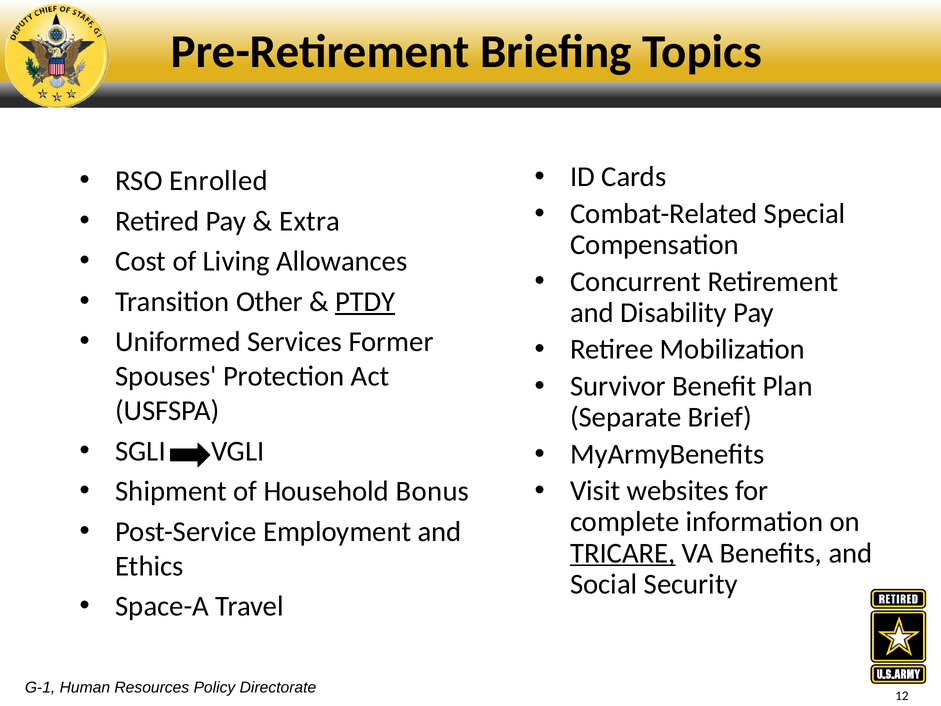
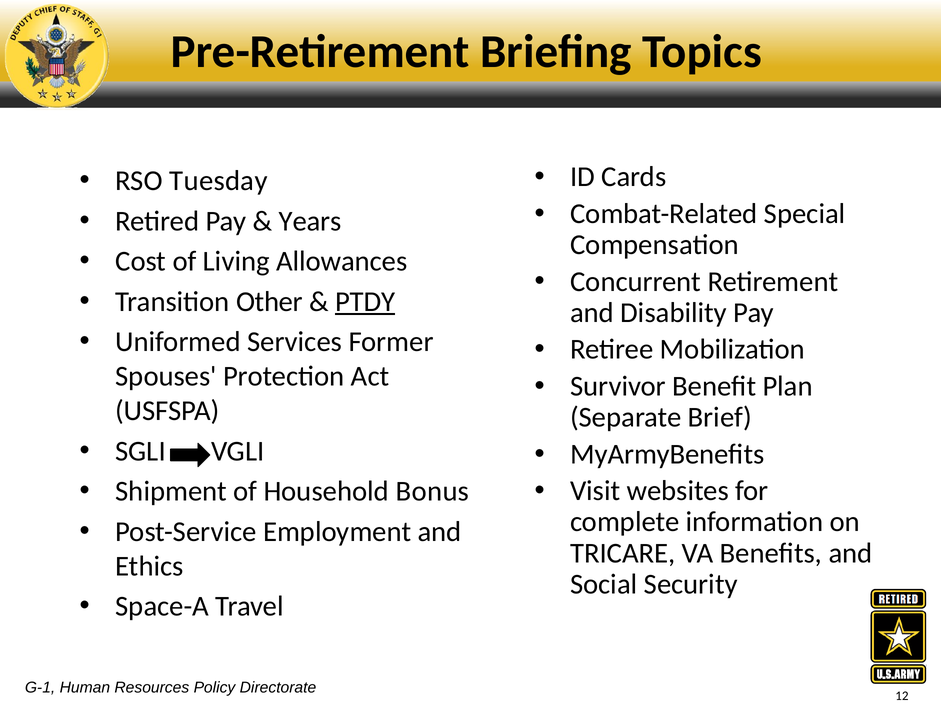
Enrolled: Enrolled -> Tuesday
Extra: Extra -> Years
TRICARE underline: present -> none
